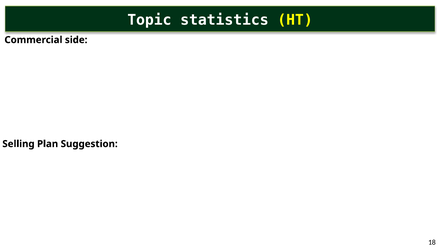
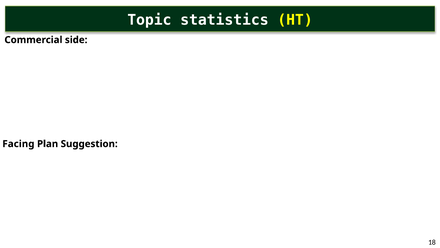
Selling: Selling -> Facing
